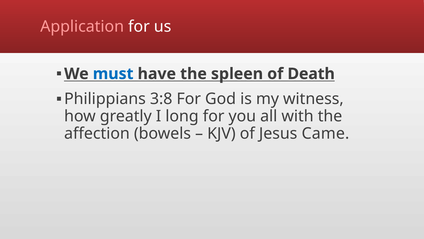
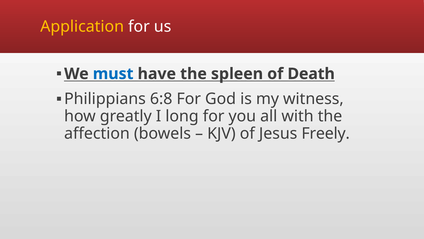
Application colour: pink -> yellow
3:8: 3:8 -> 6:8
Came: Came -> Freely
